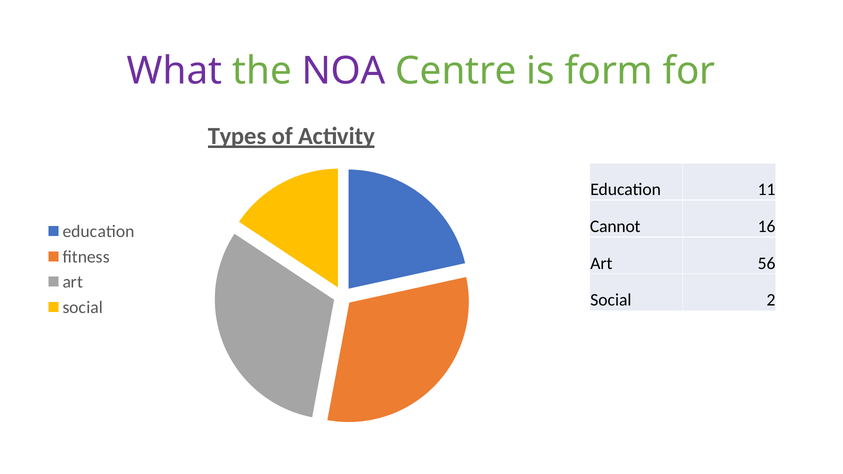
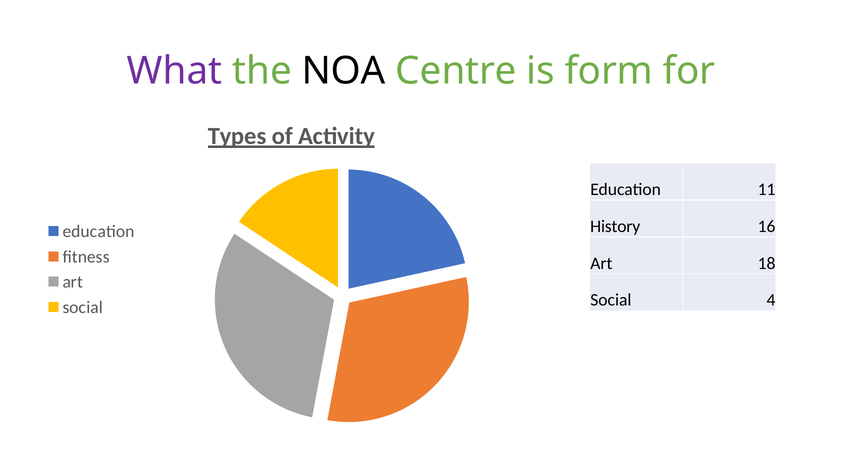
NOA colour: purple -> black
Cannot: Cannot -> History
56: 56 -> 18
2: 2 -> 4
